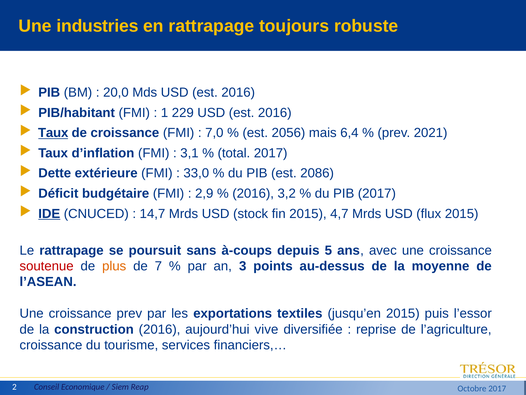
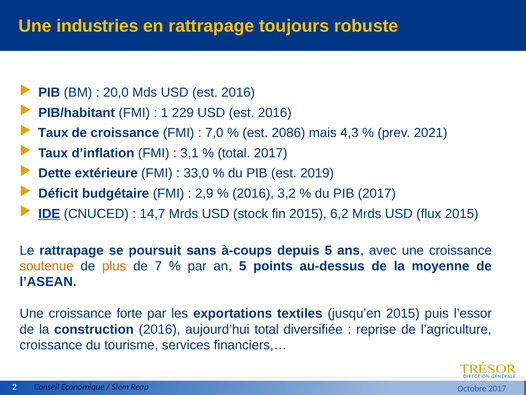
Taux at (53, 133) underline: present -> none
2056: 2056 -> 2086
6,4: 6,4 -> 4,3
2086: 2086 -> 2019
4,7: 4,7 -> 6,2
soutenue colour: red -> orange
an 3: 3 -> 5
croissance prev: prev -> forte
aujourd’hui vive: vive -> total
